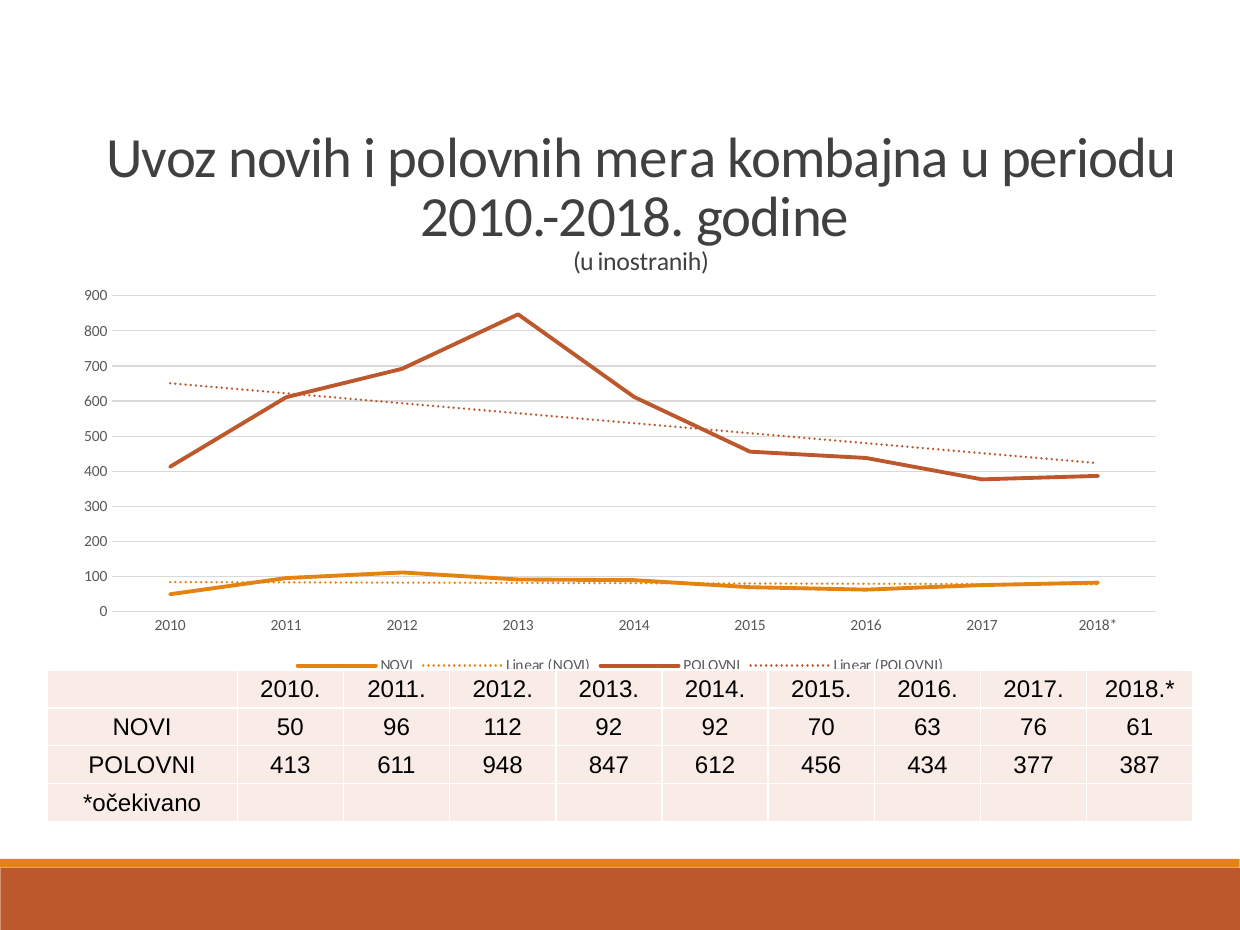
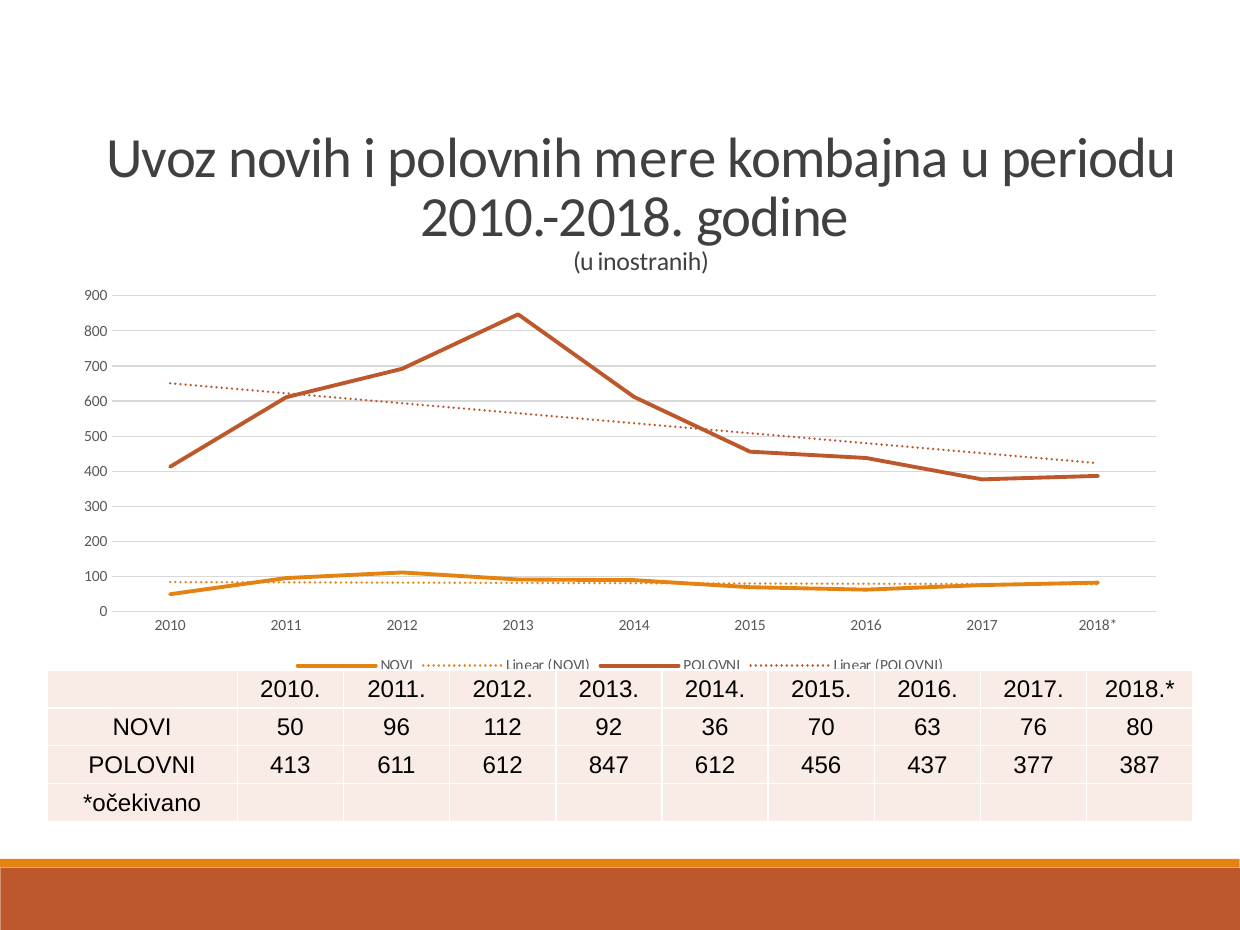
mera: mera -> mere
92 92: 92 -> 36
61: 61 -> 80
611 948: 948 -> 612
434: 434 -> 437
